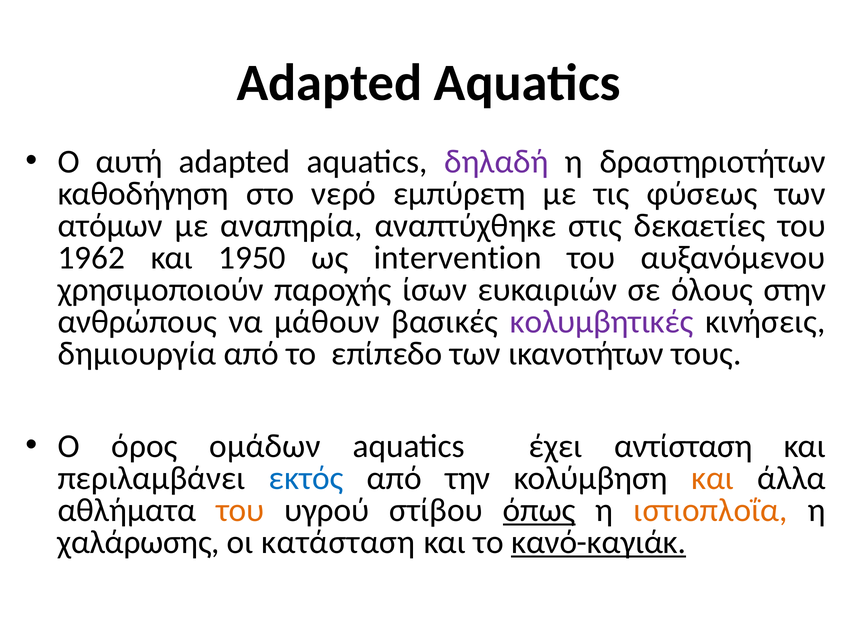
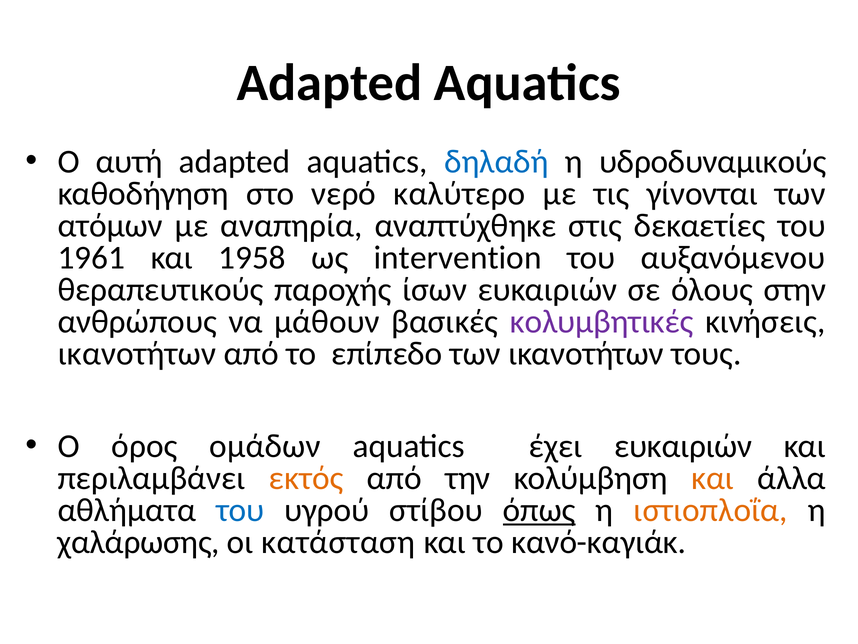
δηλαδή colour: purple -> blue
δραστηριοτήτων: δραστηριοτήτων -> υδροδυναμικούς
εμπύρετη: εμπύρετη -> καλύτερο
φύσεως: φύσεως -> γίνονται
1962: 1962 -> 1961
1950: 1950 -> 1958
χρησιμοποιούν: χρησιμοποιούν -> θεραπευτικούς
δημιουργία at (137, 354): δημιουργία -> ικανοτήτων
έχει αντίσταση: αντίσταση -> ευκαιριών
εκτός colour: blue -> orange
του at (240, 510) colour: orange -> blue
κανό-καγιάκ underline: present -> none
